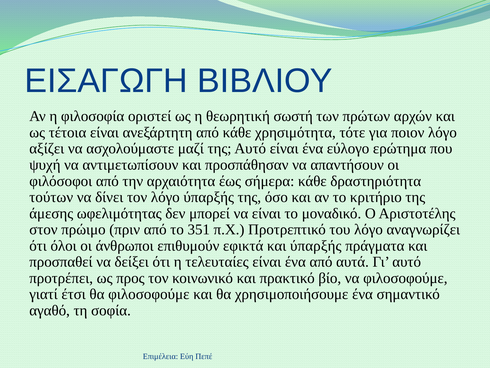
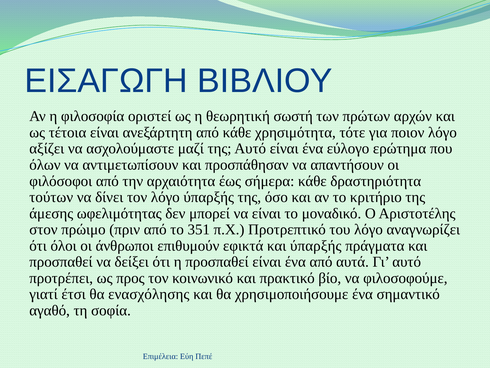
ψυχή: ψυχή -> όλων
η τελευταίες: τελευταίες -> προσπαθεί
θα φιλοσοφούμε: φιλοσοφούμε -> ενασχόλησης
